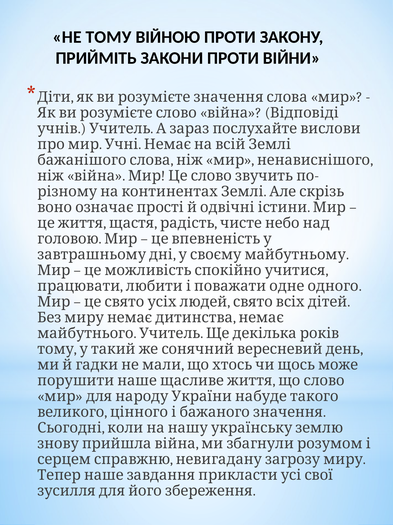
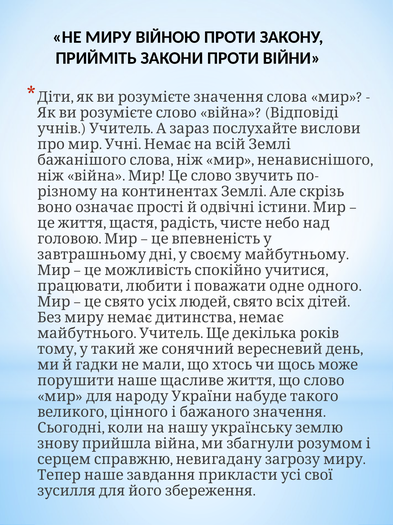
НЕ ТОМУ: ТОМУ -> МИРУ
